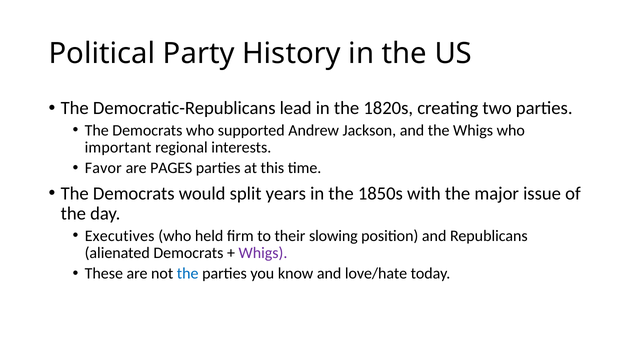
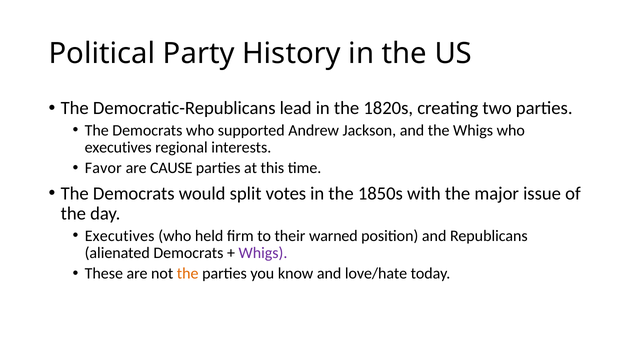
important at (118, 147): important -> executives
PAGES: PAGES -> CAUSE
years: years -> votes
slowing: slowing -> warned
the at (188, 273) colour: blue -> orange
